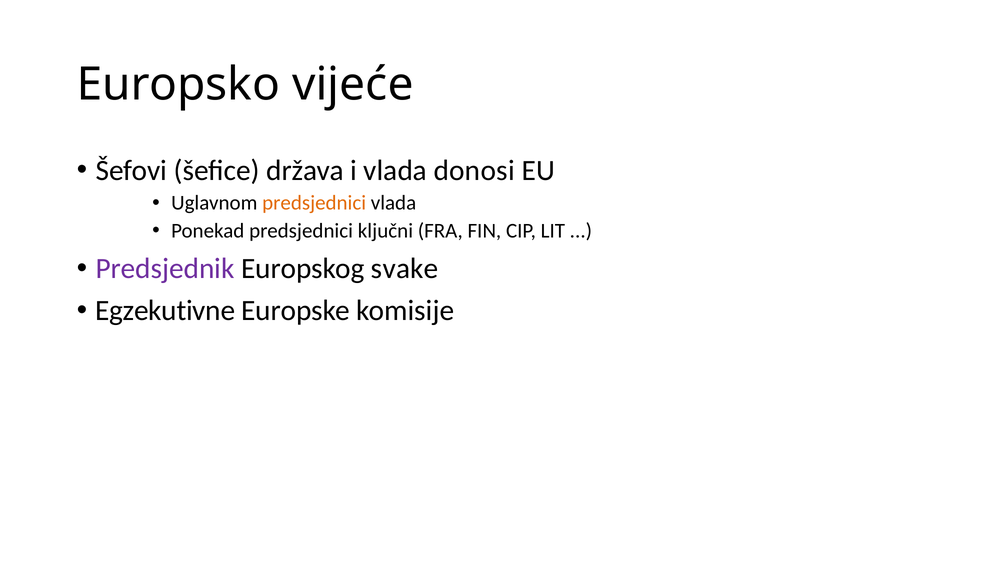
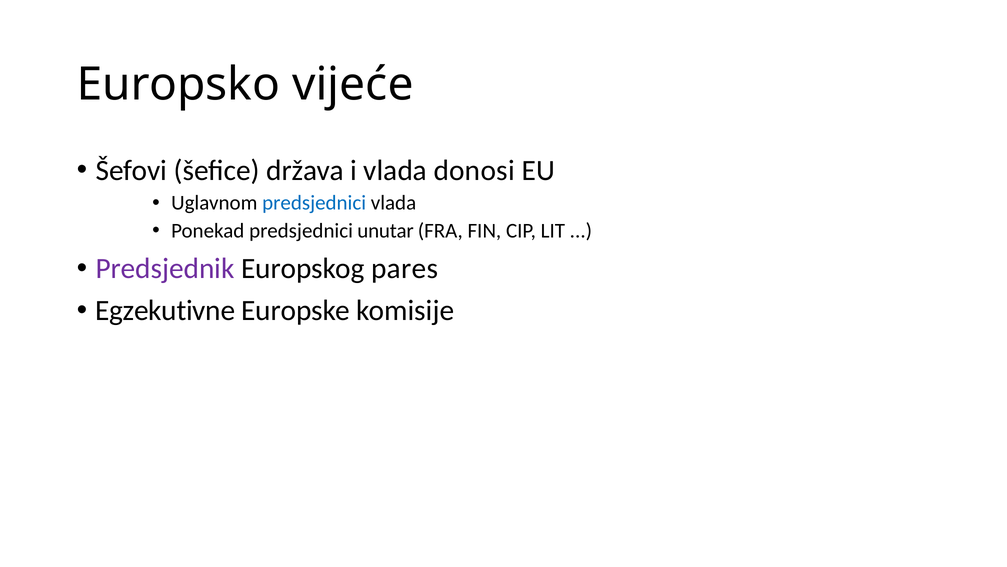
predsjednici at (314, 203) colour: orange -> blue
ključni: ključni -> unutar
svake: svake -> pares
